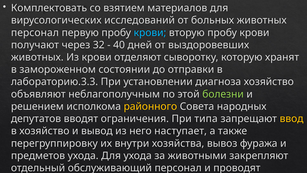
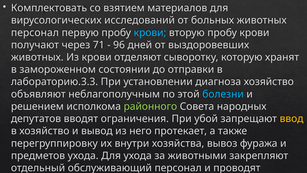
32: 32 -> 71
40: 40 -> 96
болезни colour: light green -> light blue
районного colour: yellow -> light green
типа: типа -> убой
наступает: наступает -> протекает
